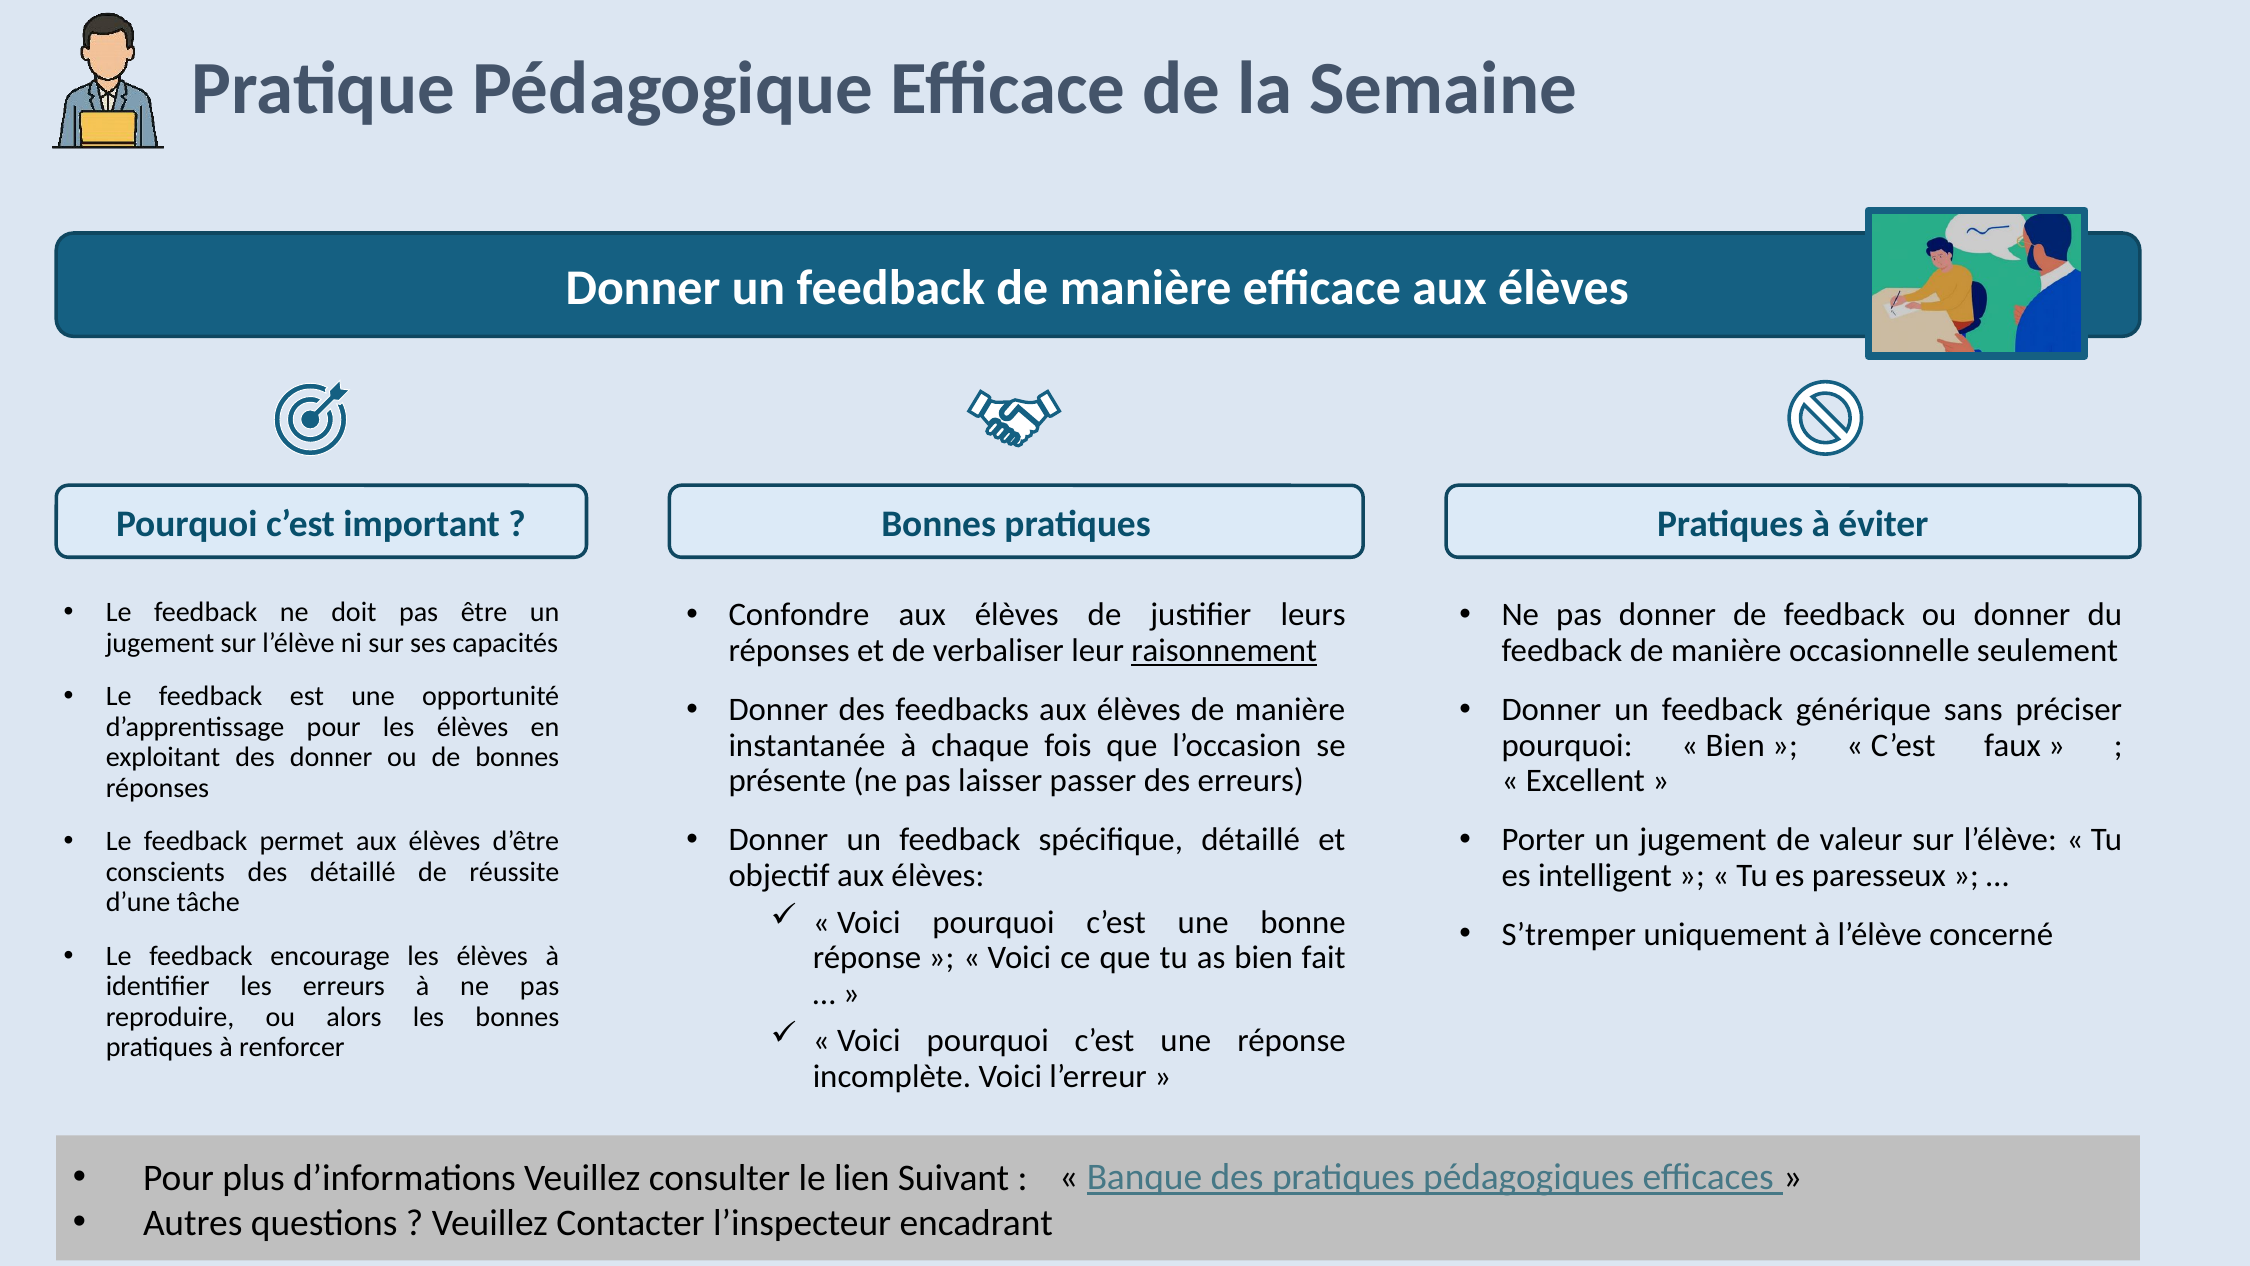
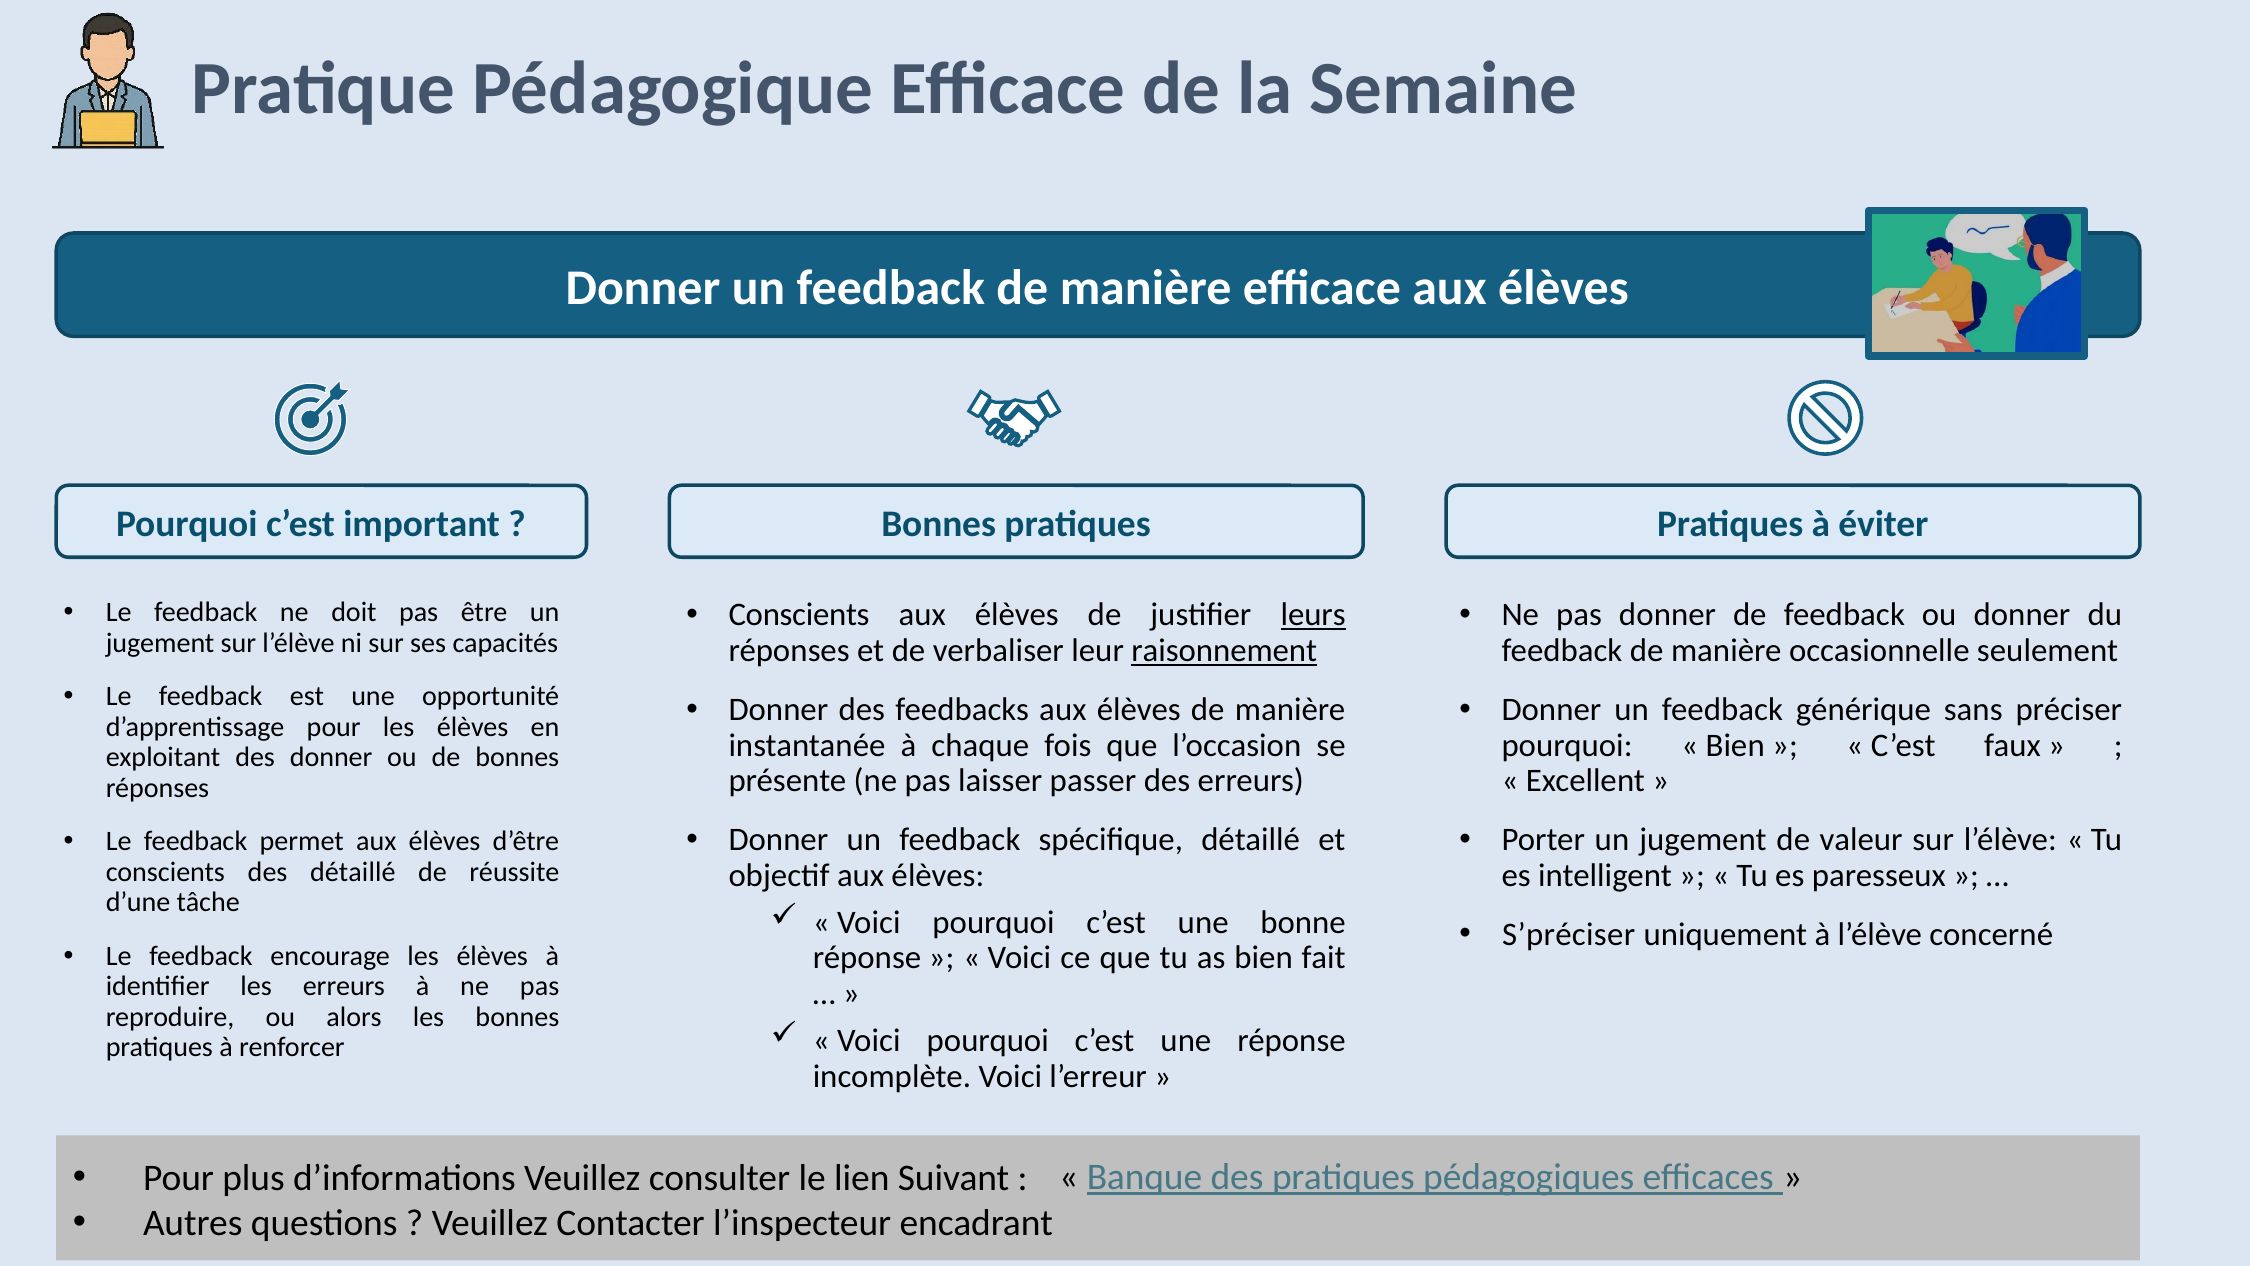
Confondre at (799, 615): Confondre -> Conscients
leurs underline: none -> present
S’tremper: S’tremper -> S’préciser
